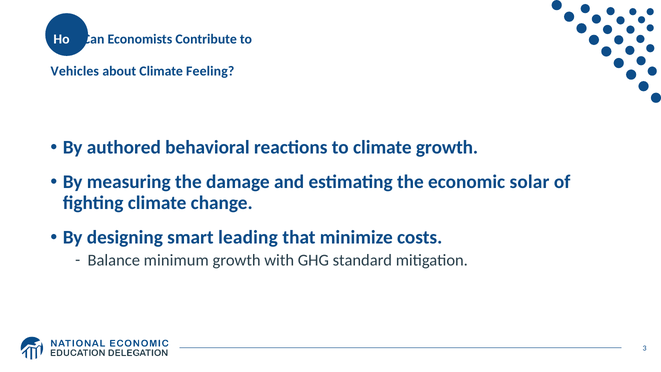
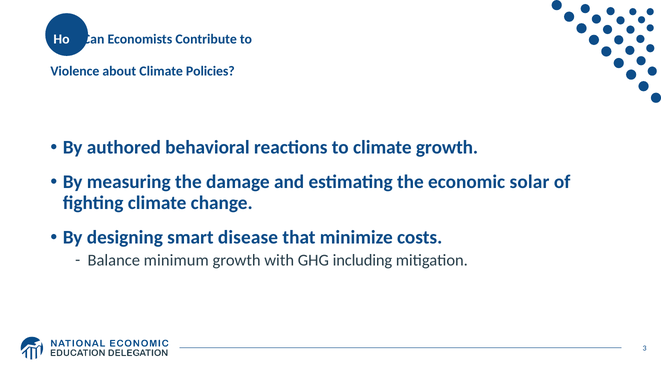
Vehicles: Vehicles -> Violence
Feeling: Feeling -> Policies
leading: leading -> disease
standard: standard -> including
